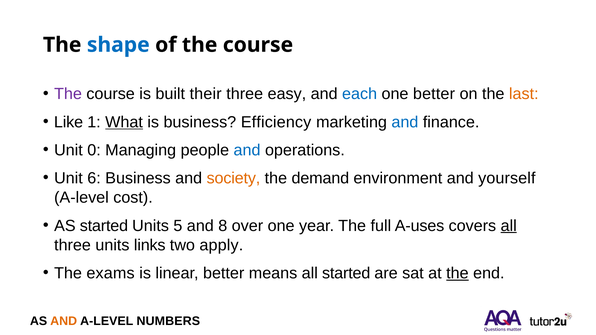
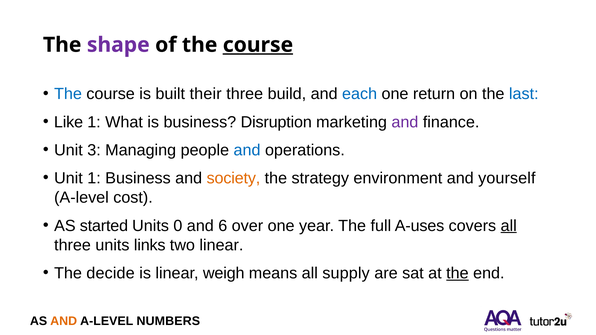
shape colour: blue -> purple
course at (258, 45) underline: none -> present
The at (68, 94) colour: purple -> blue
easy: easy -> build
one better: better -> return
last colour: orange -> blue
What underline: present -> none
Efficiency: Efficiency -> Disruption
and at (405, 122) colour: blue -> purple
0: 0 -> 3
Unit 6: 6 -> 1
demand: demand -> strategy
5: 5 -> 0
8: 8 -> 6
two apply: apply -> linear
exams: exams -> decide
linear better: better -> weigh
all started: started -> supply
